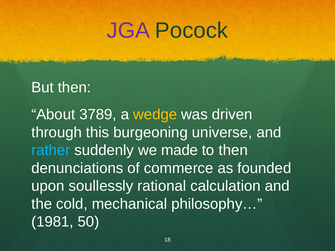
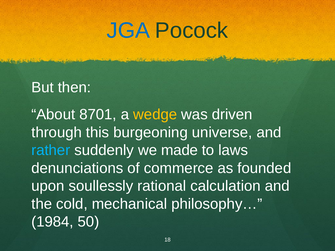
JGA colour: purple -> blue
3789: 3789 -> 8701
to then: then -> laws
1981: 1981 -> 1984
